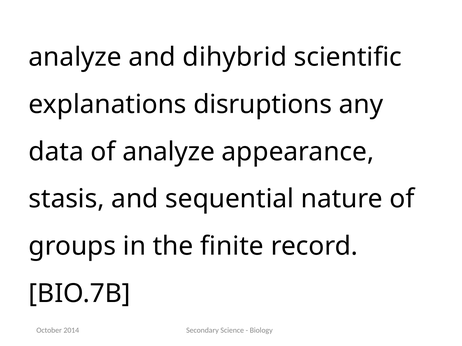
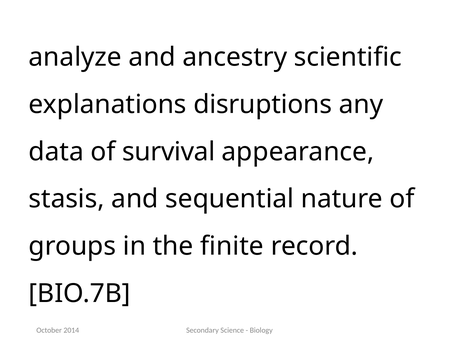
dihybrid: dihybrid -> ancestry
of analyze: analyze -> survival
